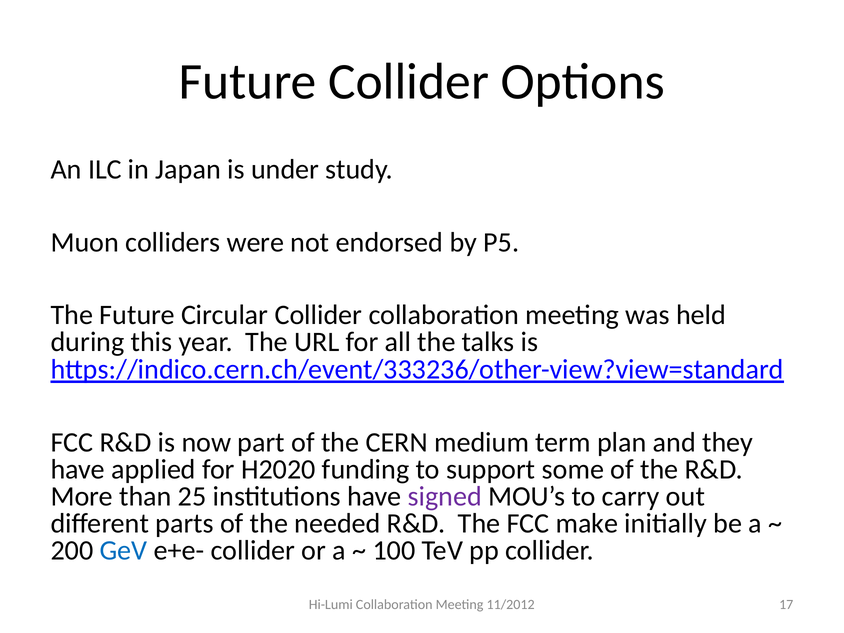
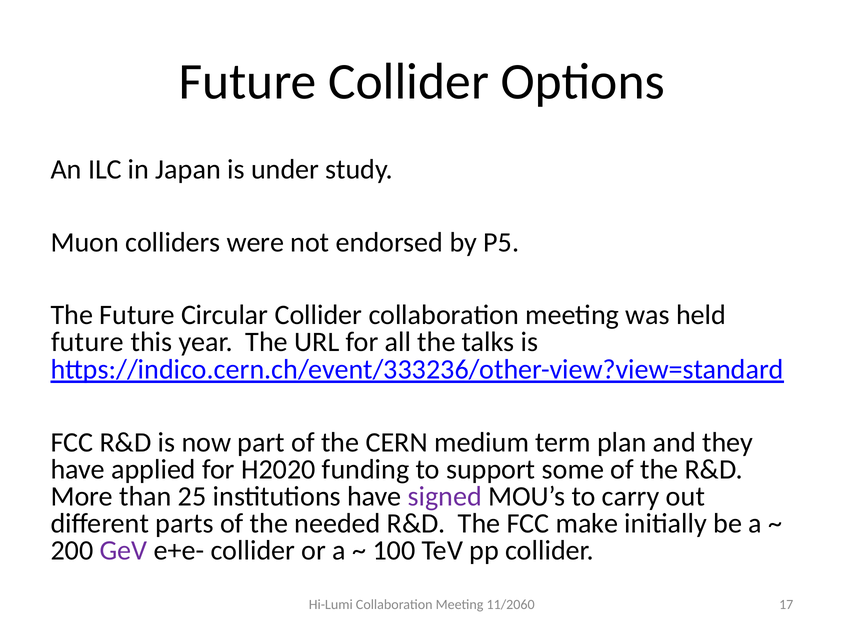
during at (88, 342): during -> future
GeV colour: blue -> purple
11/2012: 11/2012 -> 11/2060
